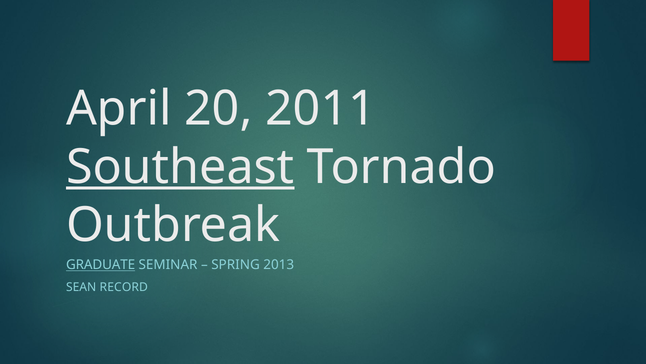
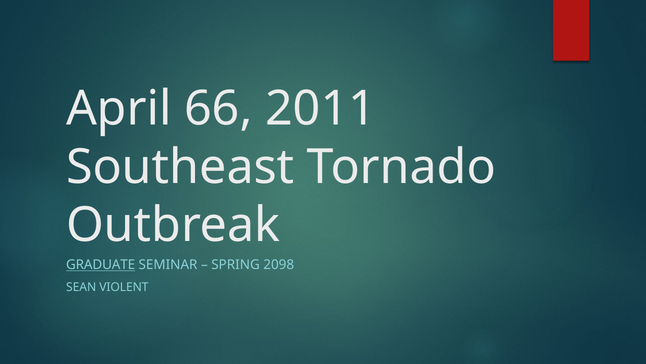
20: 20 -> 66
Southeast underline: present -> none
2013: 2013 -> 2098
RECORD: RECORD -> VIOLENT
